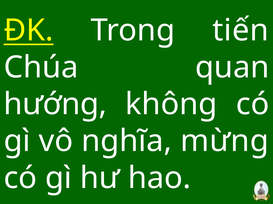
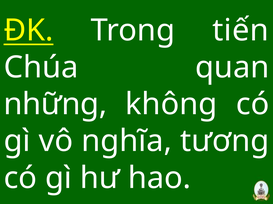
hướng: hướng -> những
mừng: mừng -> tương
